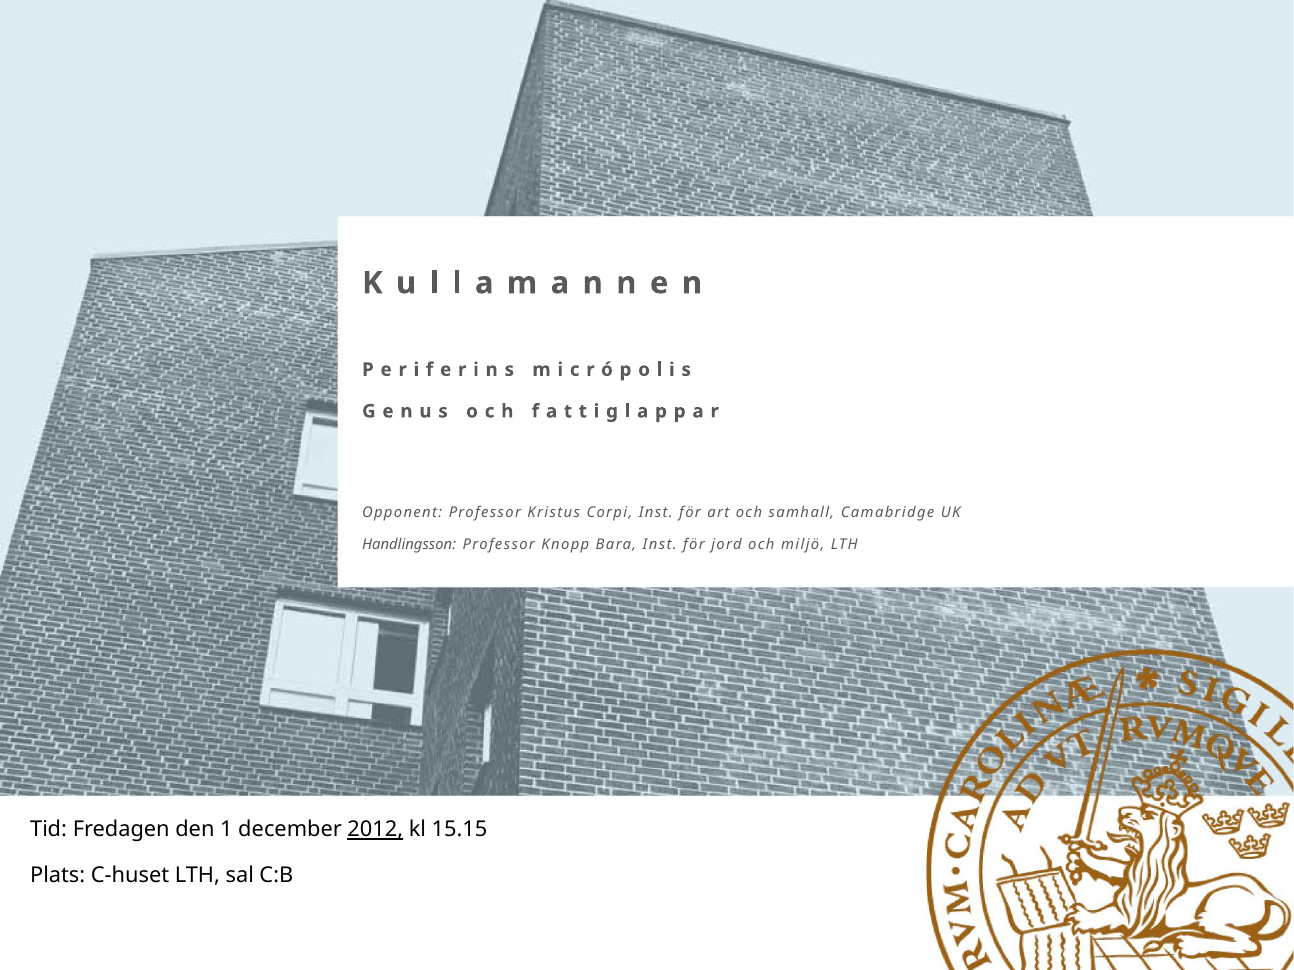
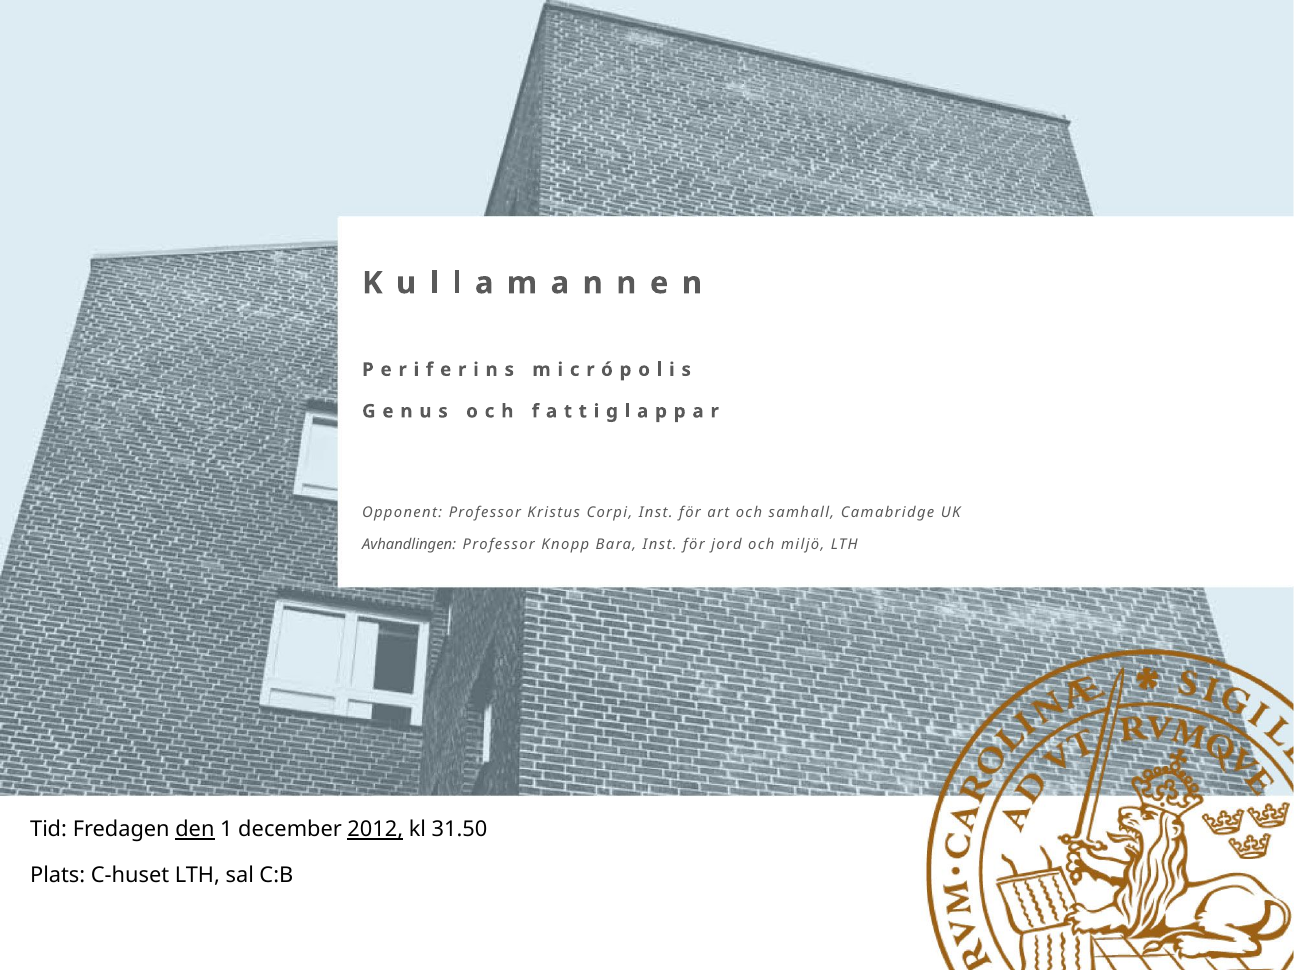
Handlingsson at (409, 545): Handlingsson -> Avhandlingen
den underline: none -> present
15.15: 15.15 -> 31.50
